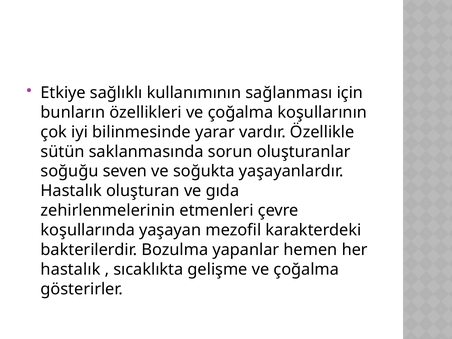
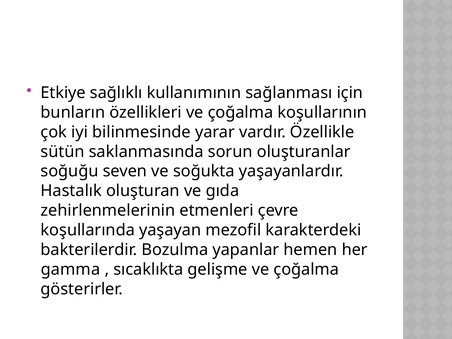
hastalık at (71, 269): hastalık -> gamma
